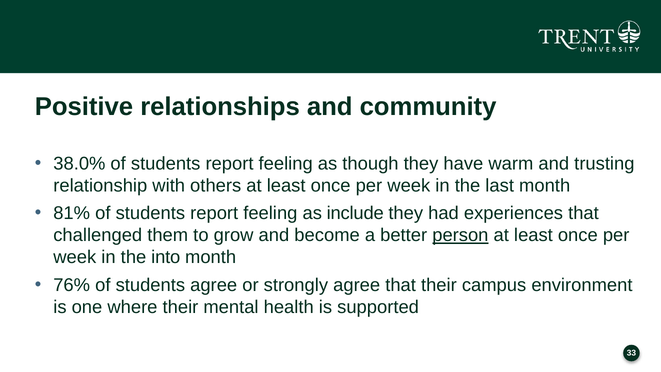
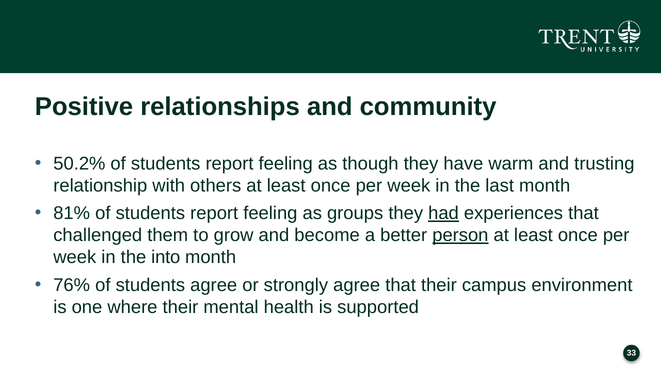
38.0%: 38.0% -> 50.2%
include: include -> groups
had underline: none -> present
